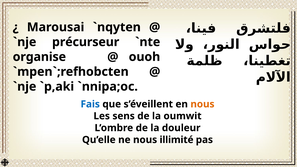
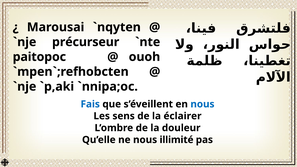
organise: organise -> paitopoc
nous at (202, 104) colour: orange -> blue
oumwit: oumwit -> éclairer
